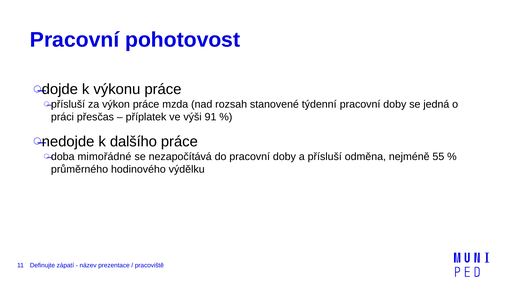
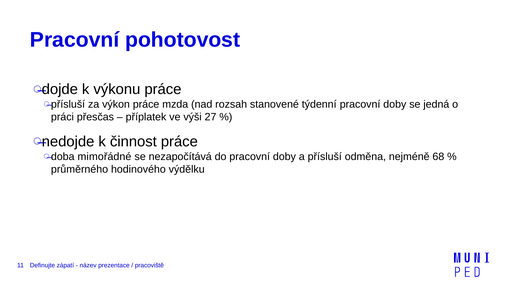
91: 91 -> 27
dalšího: dalšího -> činnost
55: 55 -> 68
